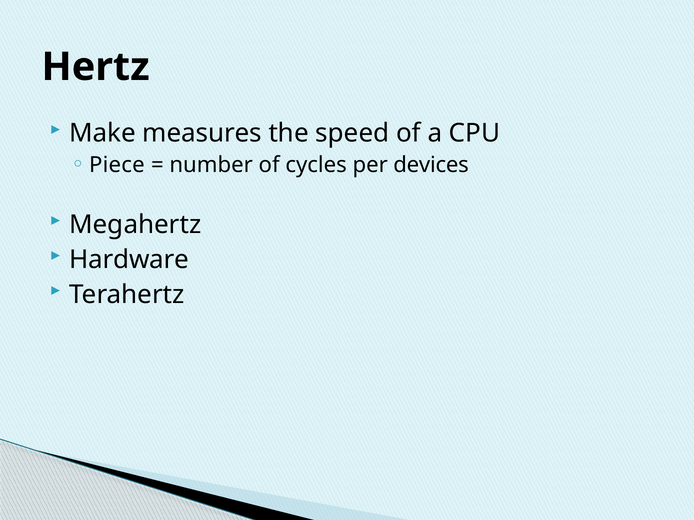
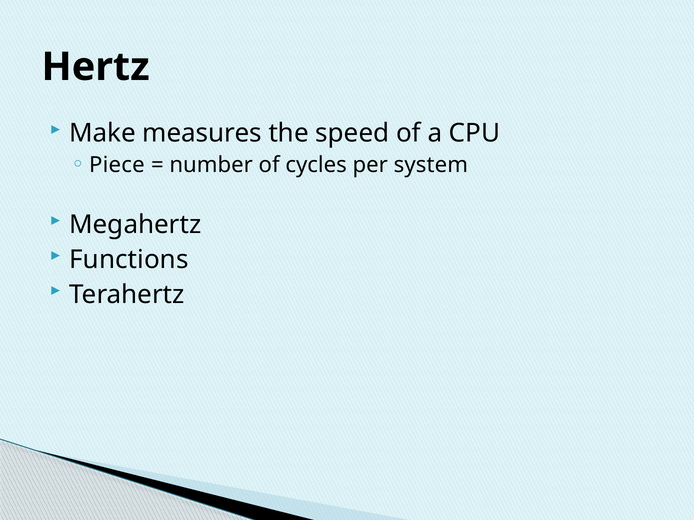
devices: devices -> system
Hardware: Hardware -> Functions
